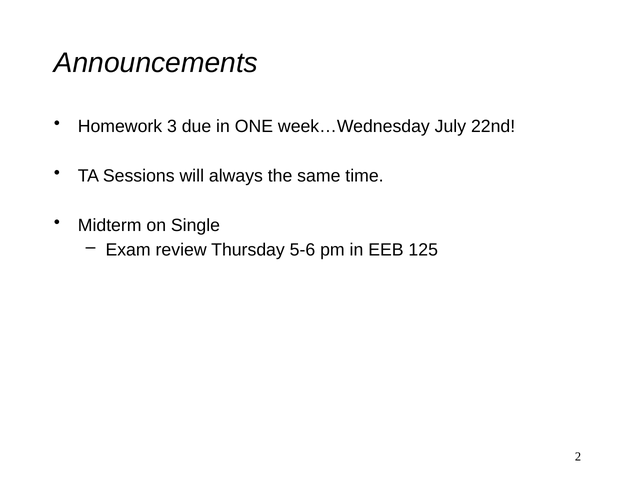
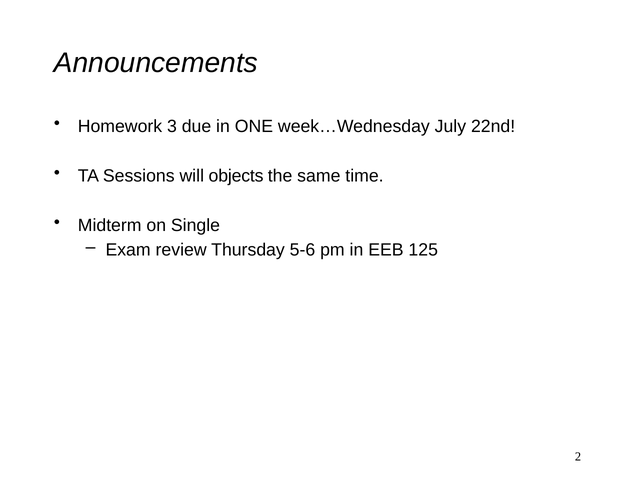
always: always -> objects
